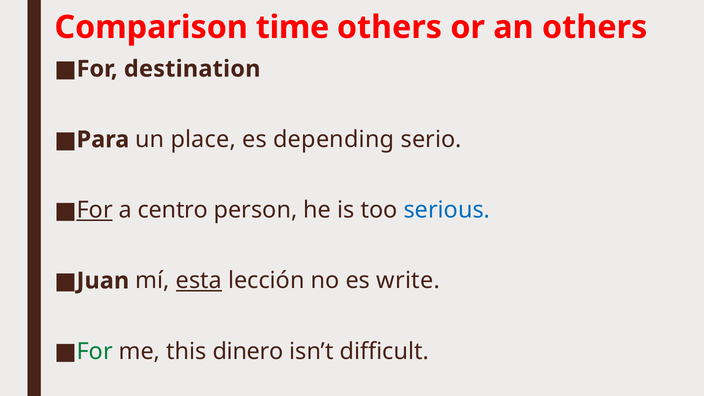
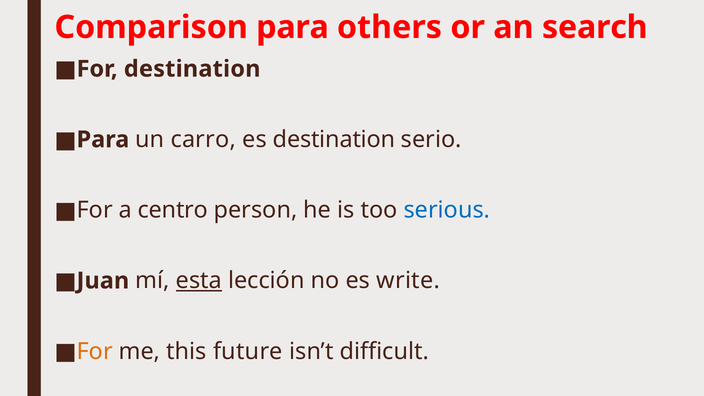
Comparison time: time -> para
an others: others -> search
place: place -> carro
es depending: depending -> destination
For at (95, 210) underline: present -> none
For at (95, 351) colour: green -> orange
dinero: dinero -> future
